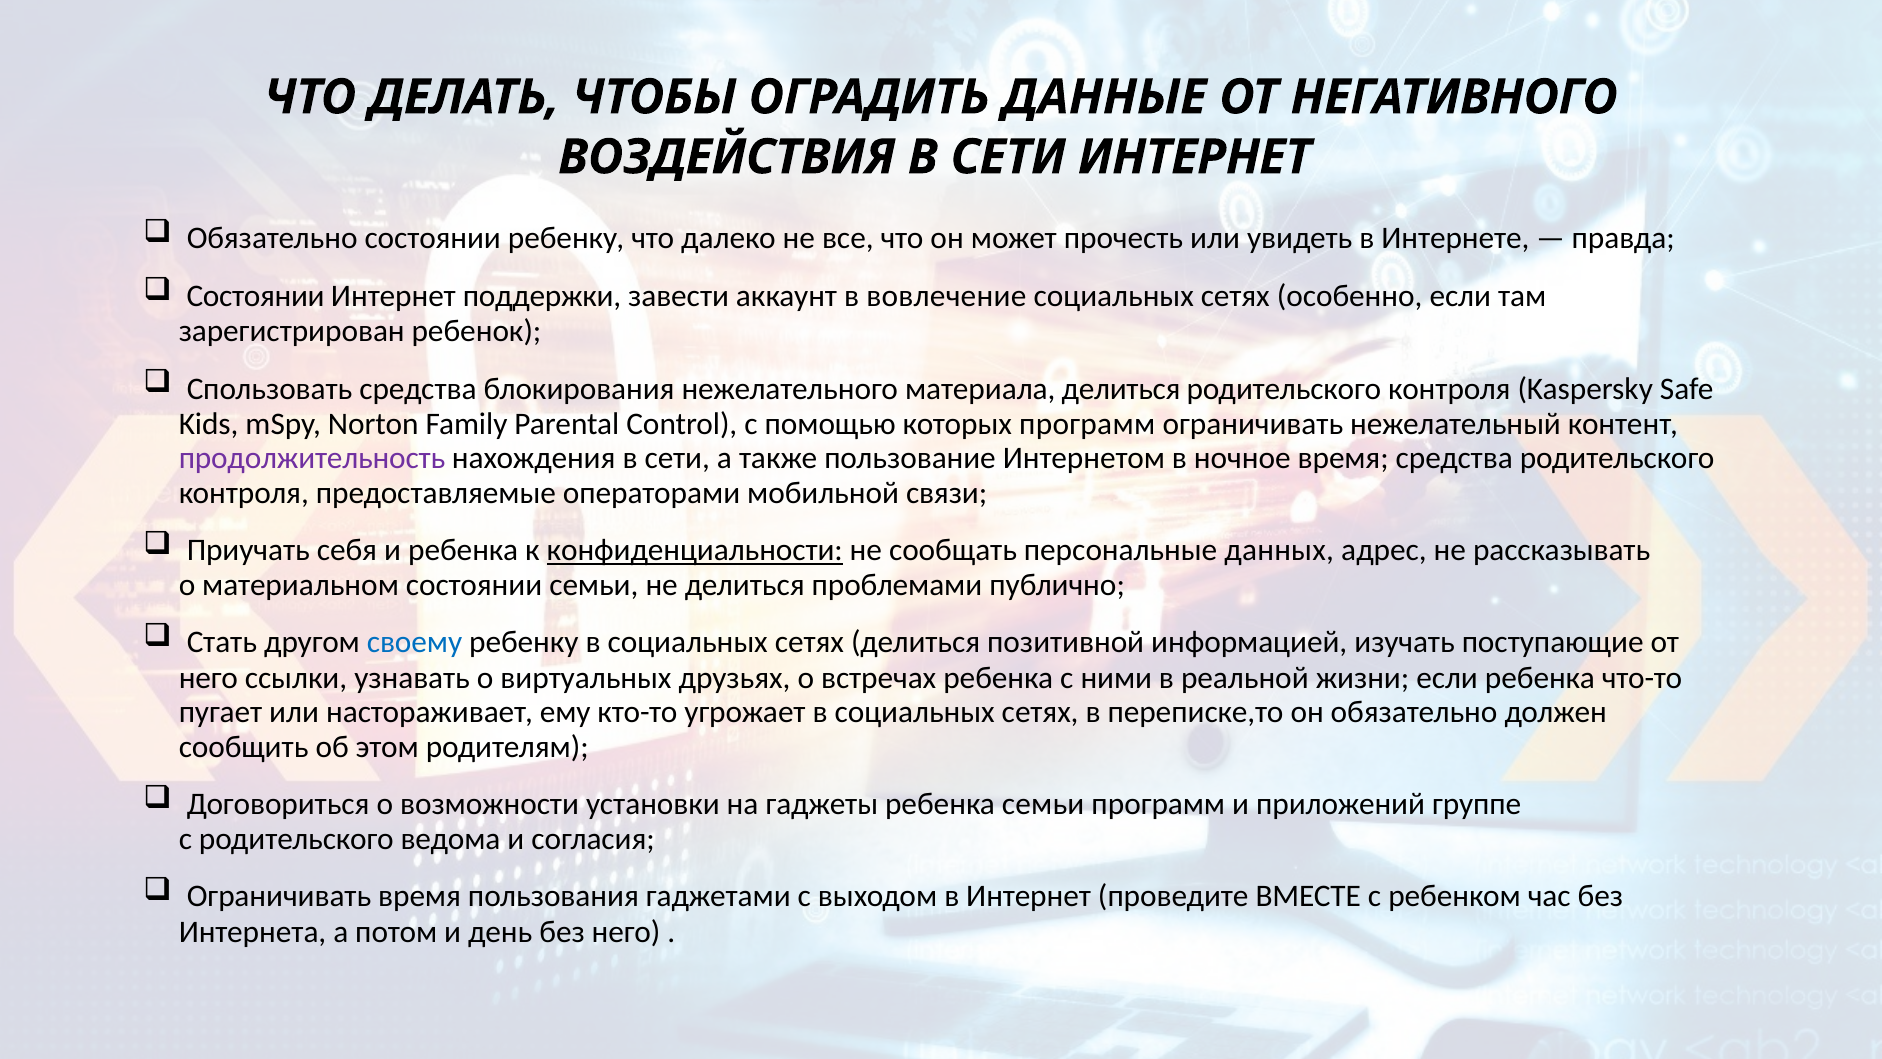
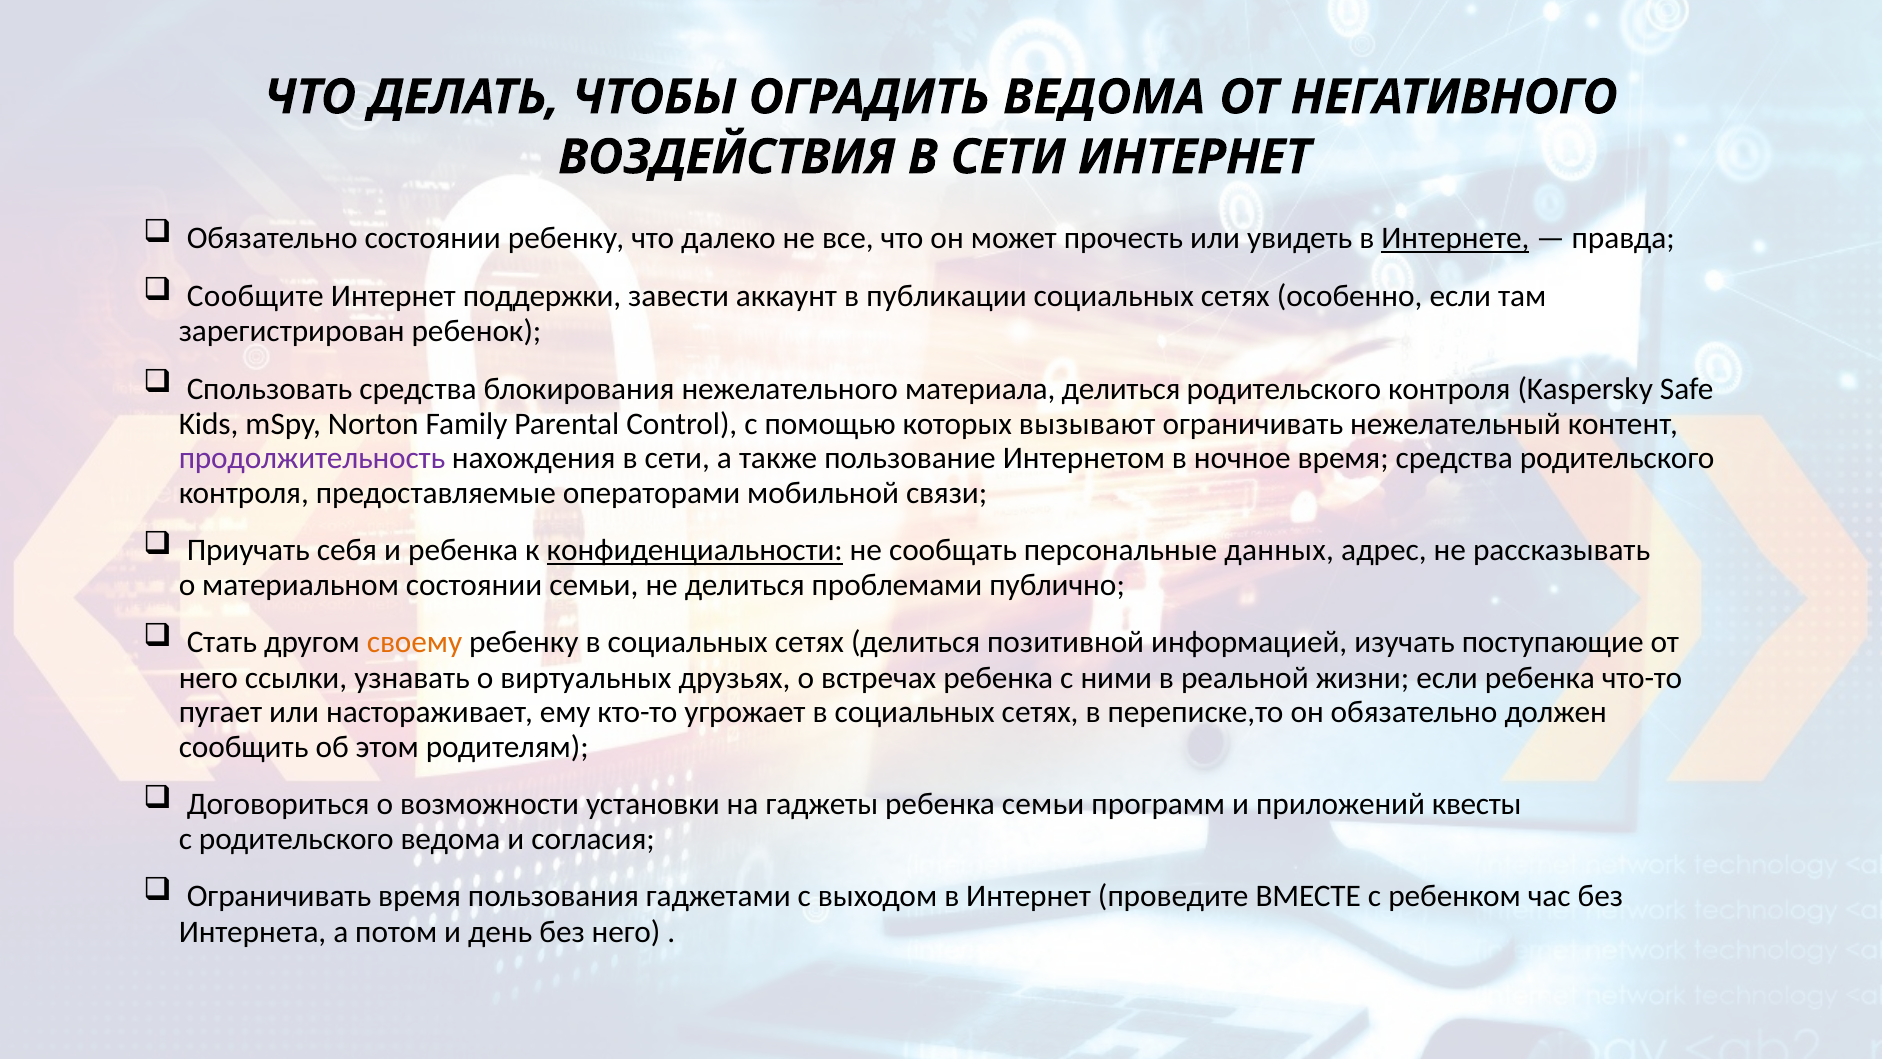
ОГРАДИТЬ ДАННЫЕ: ДАННЫЕ -> ВЕДОМА
Интернете underline: none -> present
Состоянии at (256, 296): Состоянии -> Сообщите
вовлечение: вовлечение -> публикации
которых программ: программ -> вызывают
своему colour: blue -> orange
группе: группе -> квесты
